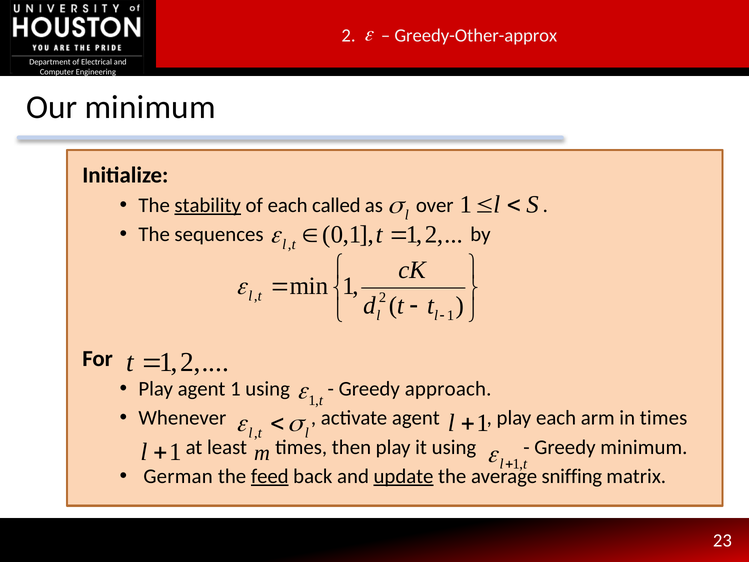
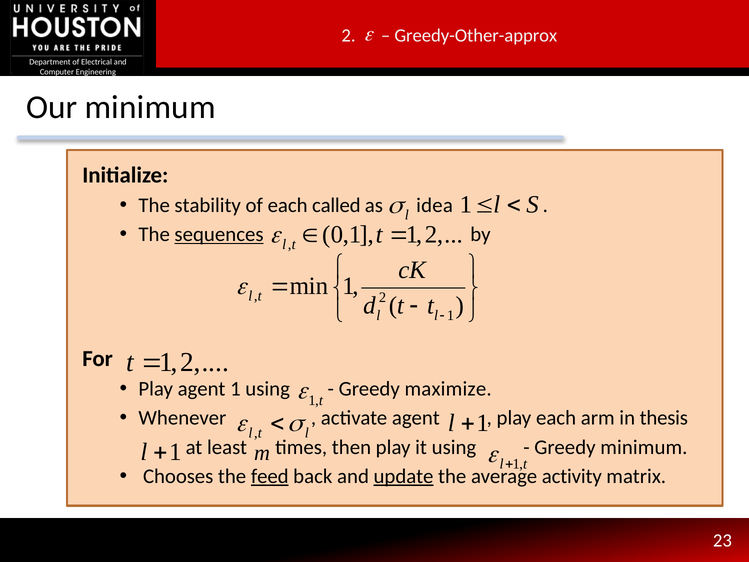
stability underline: present -> none
over: over -> idea
sequences underline: none -> present
approach: approach -> maximize
times at (664, 418): times -> thesis
German: German -> Chooses
sniffing: sniffing -> activity
